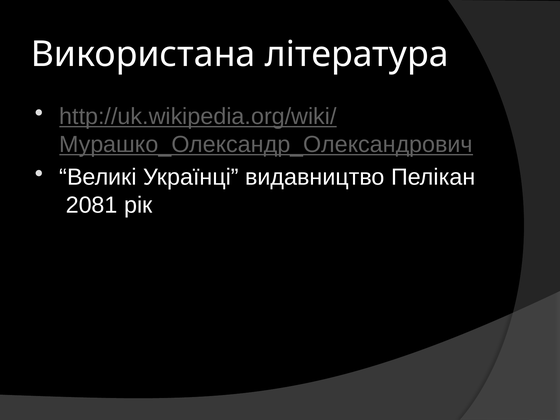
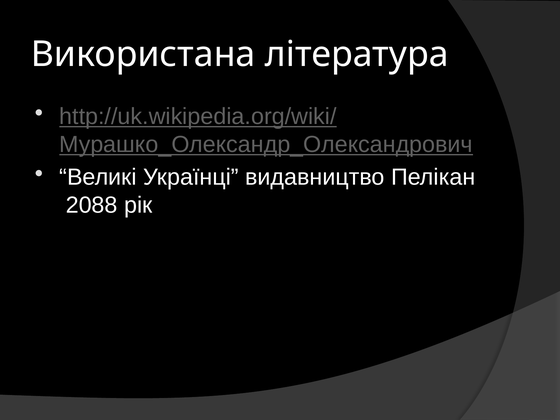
2081: 2081 -> 2088
